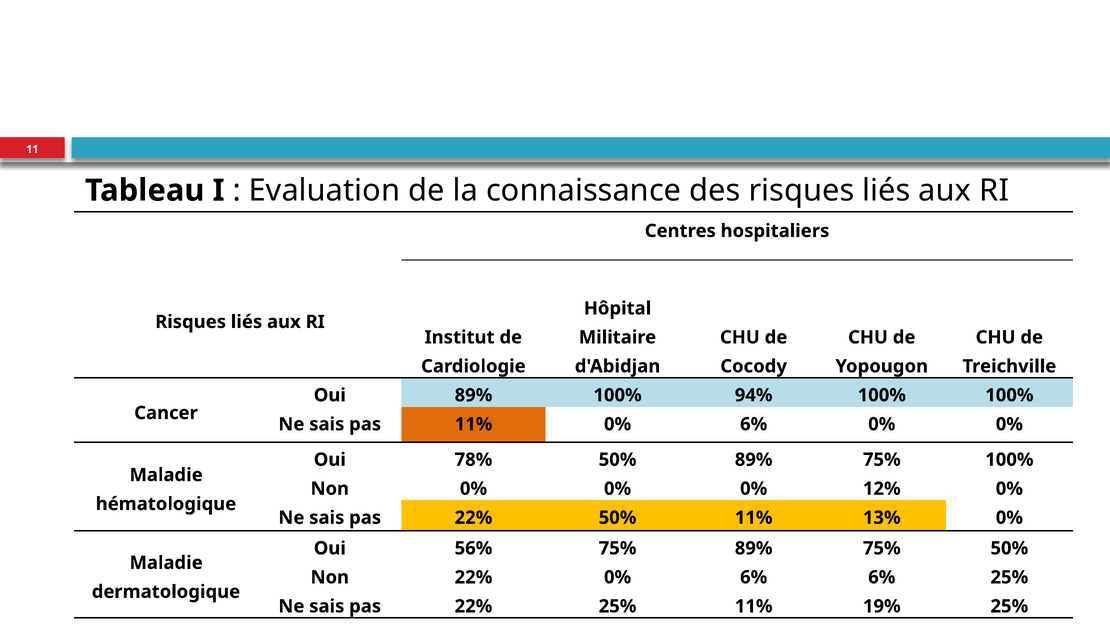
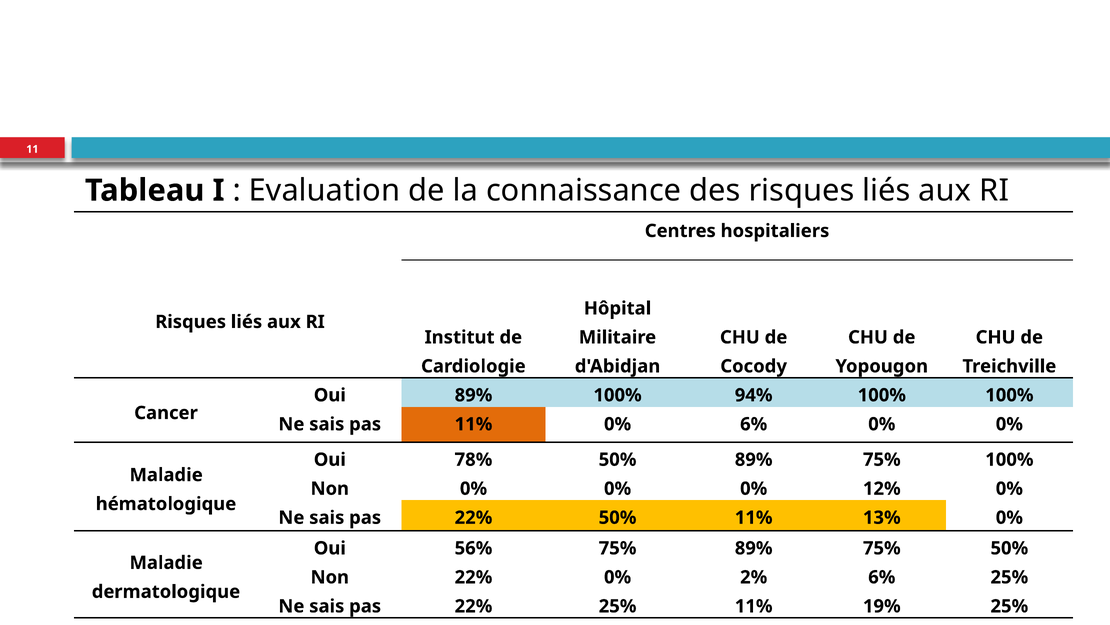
22% 0% 6%: 6% -> 2%
